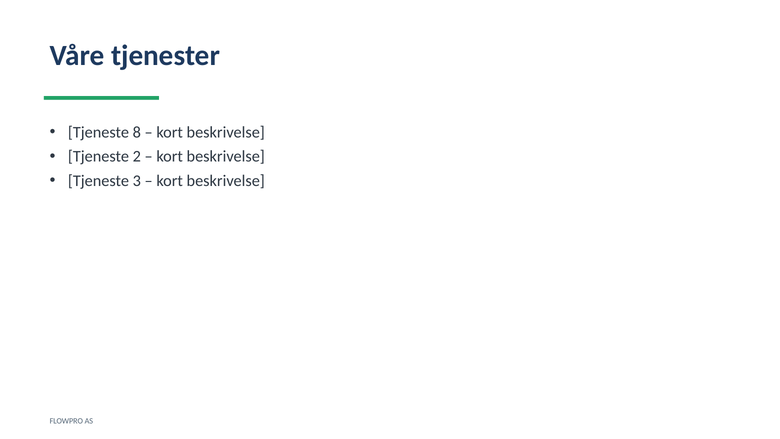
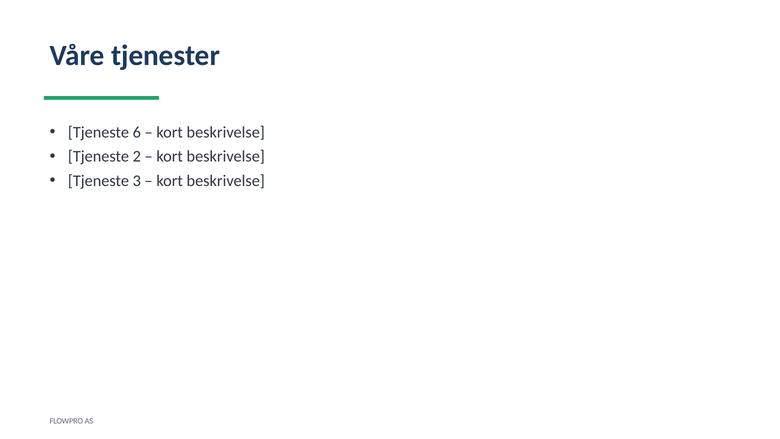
8: 8 -> 6
